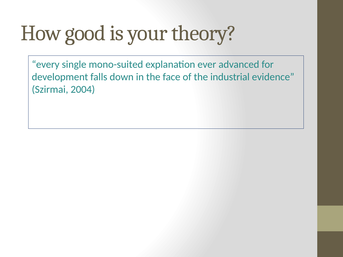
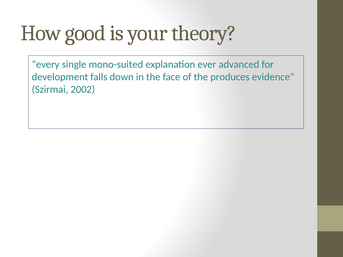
industrial: industrial -> produces
2004: 2004 -> 2002
